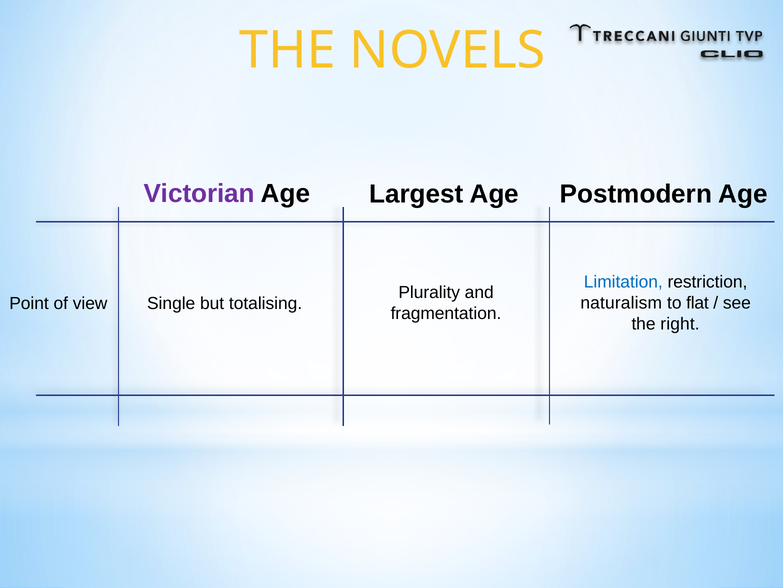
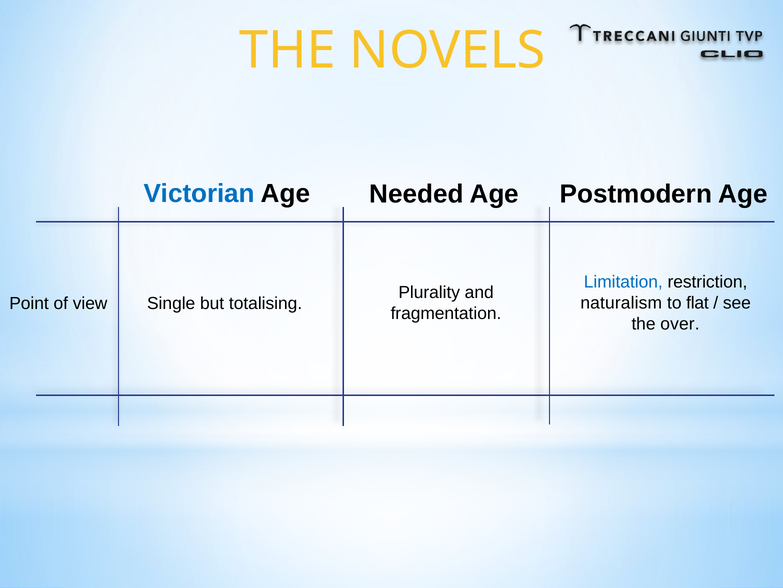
Victorian colour: purple -> blue
Largest: Largest -> Needed
right: right -> over
